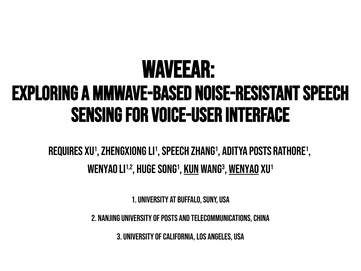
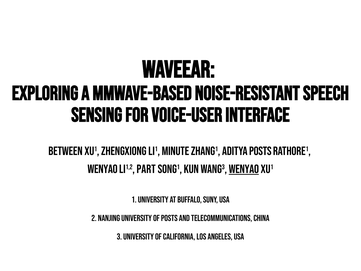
Requires: Requires -> Between
Li1 Speech: Speech -> Minute
Huge: Huge -> Part
Kun underline: present -> none
